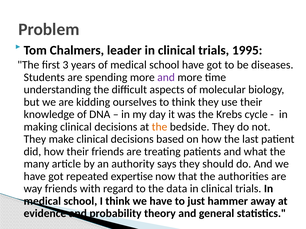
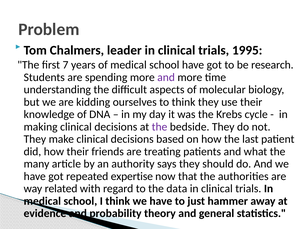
3: 3 -> 7
diseases: diseases -> research
the at (160, 127) colour: orange -> purple
way friends: friends -> related
